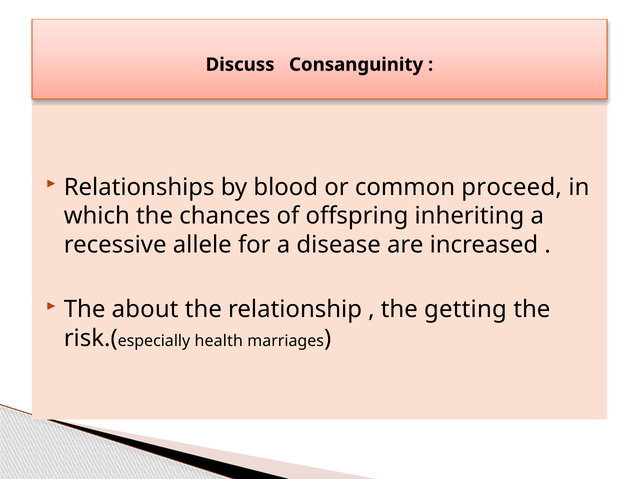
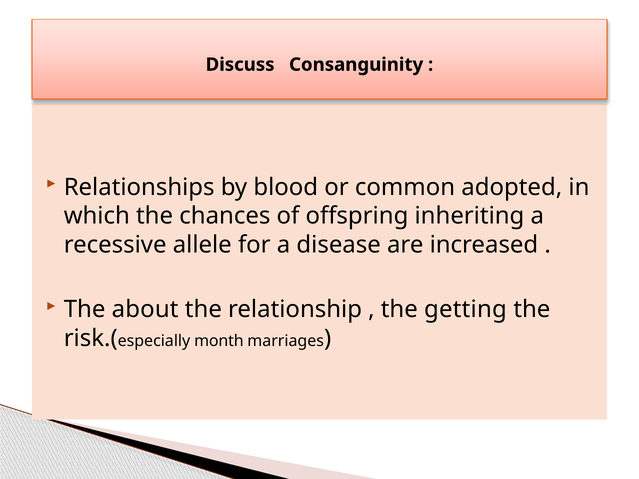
proceed: proceed -> adopted
health: health -> month
